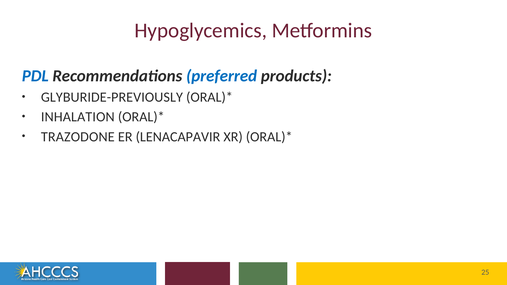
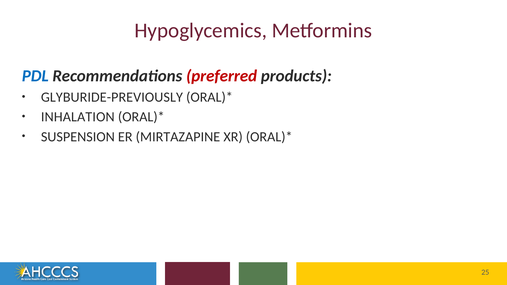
preferred colour: blue -> red
TRAZODONE: TRAZODONE -> SUSPENSION
LENACAPAVIR: LENACAPAVIR -> MIRTAZAPINE
